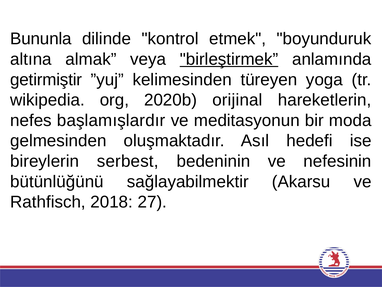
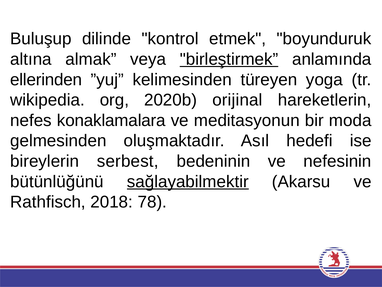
Bununla: Bununla -> Buluşup
getirmiştir: getirmiştir -> ellerinden
başlamışlardır: başlamışlardır -> konaklamalara
sağlayabilmektir underline: none -> present
27: 27 -> 78
